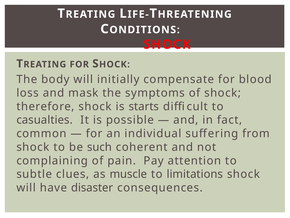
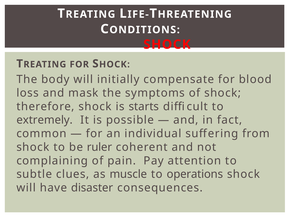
casualties: casualties -> extremely
such: such -> ruler
limitations: limitations -> operations
